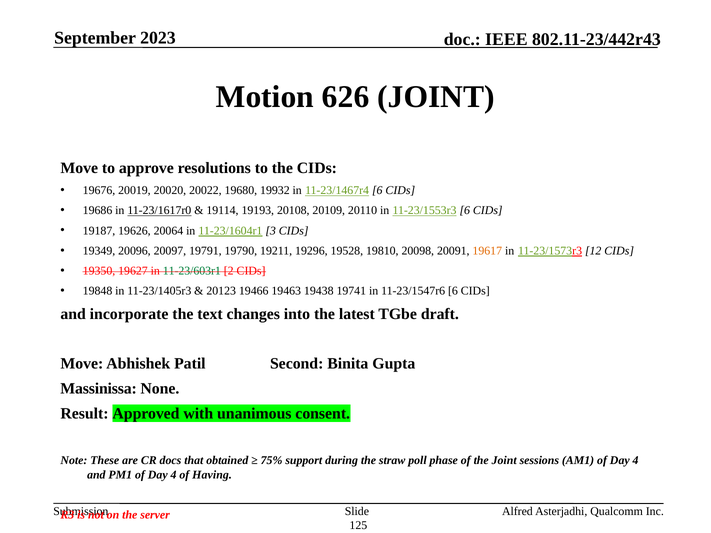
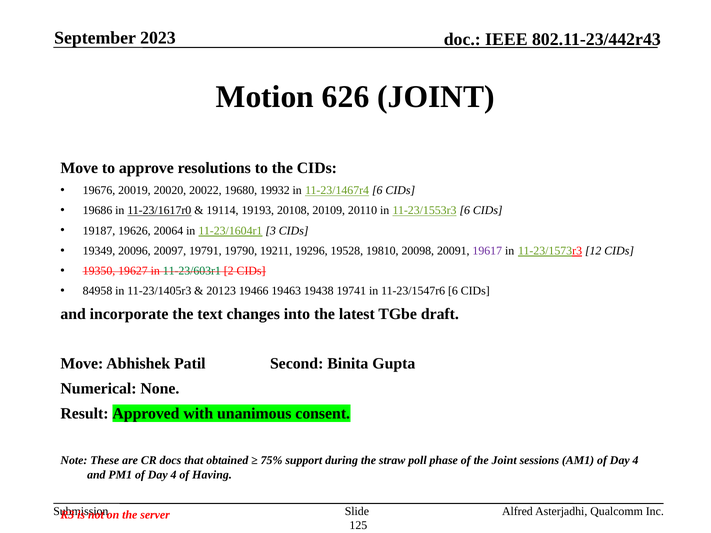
19617 colour: orange -> purple
19848: 19848 -> 84958
Massinissa: Massinissa -> Numerical
